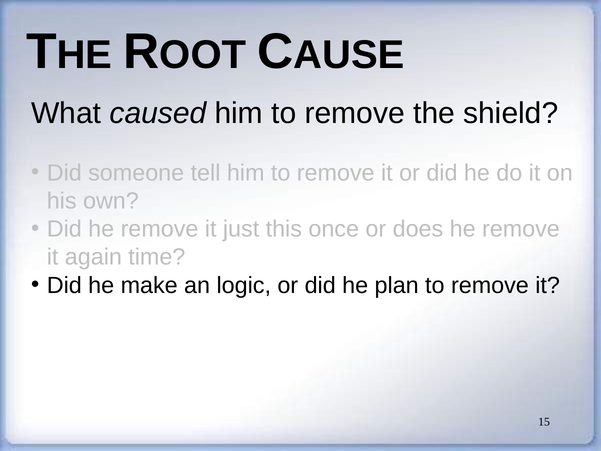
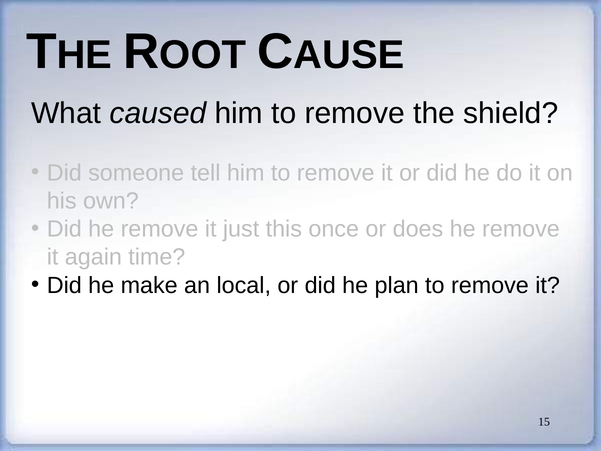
logic: logic -> local
